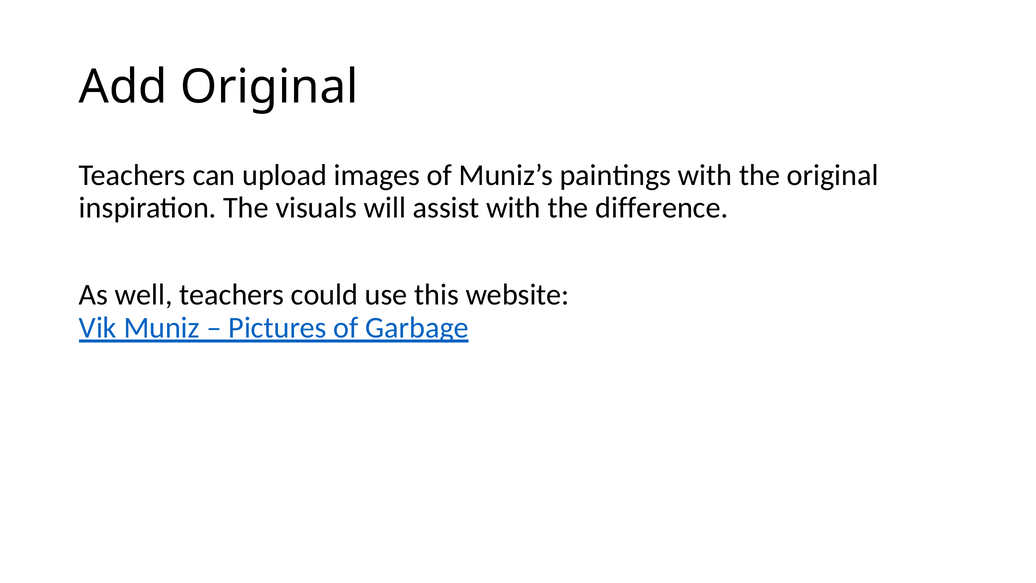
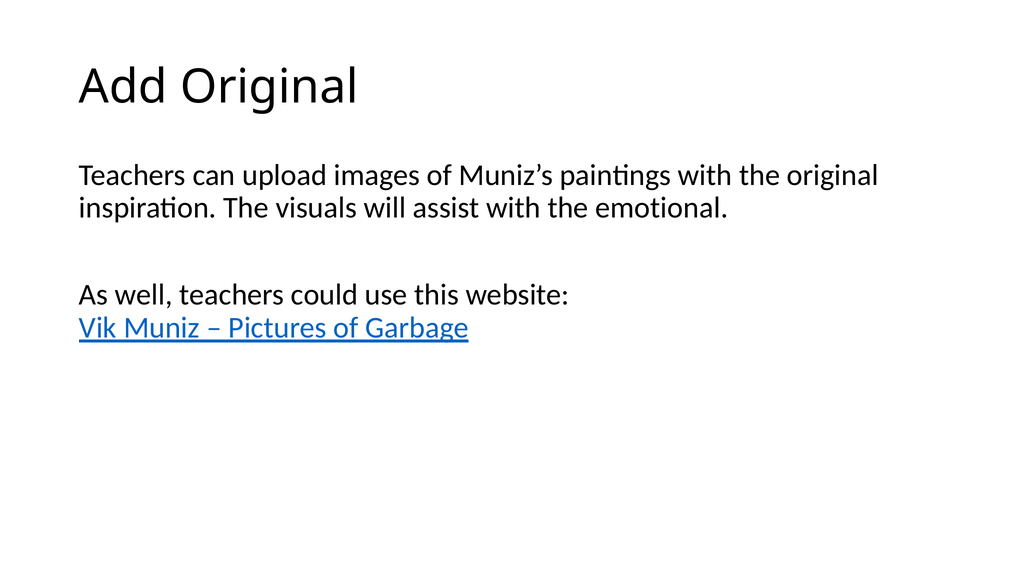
difference: difference -> emotional
